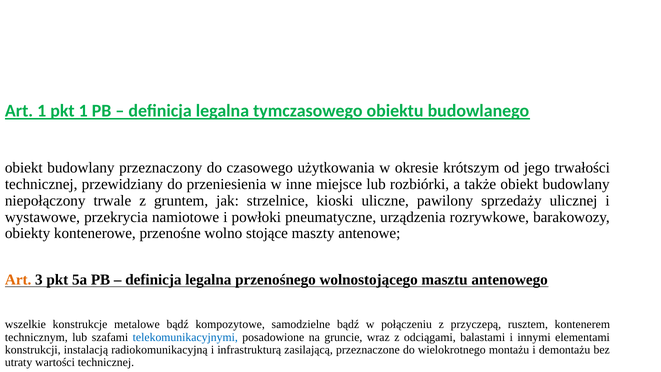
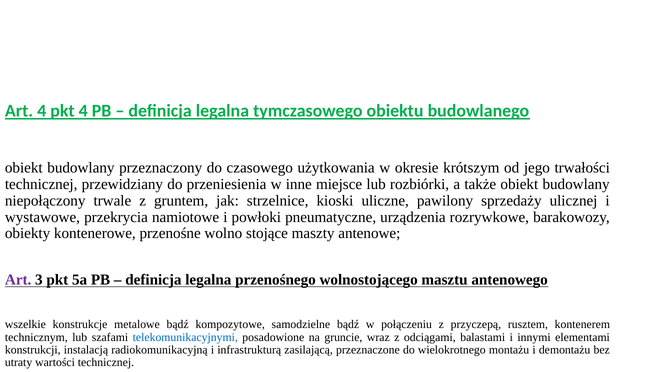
Art 1: 1 -> 4
pkt 1: 1 -> 4
Art at (18, 280) colour: orange -> purple
